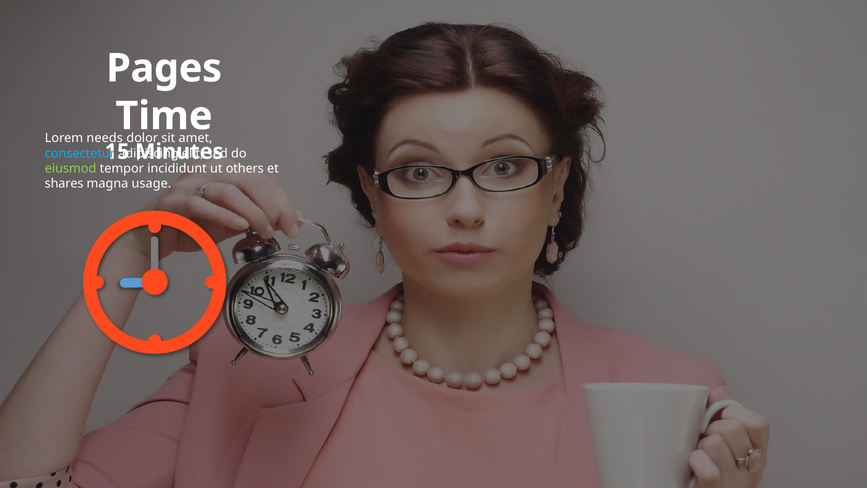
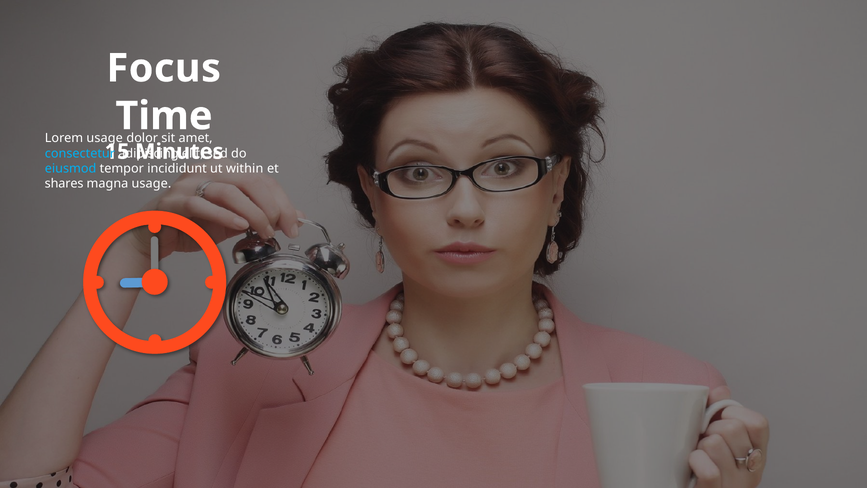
Pages: Pages -> Focus
Lorem needs: needs -> usage
eiusmod colour: light green -> light blue
others: others -> within
